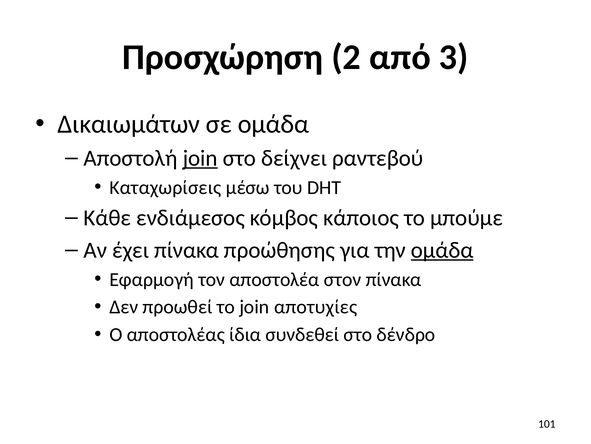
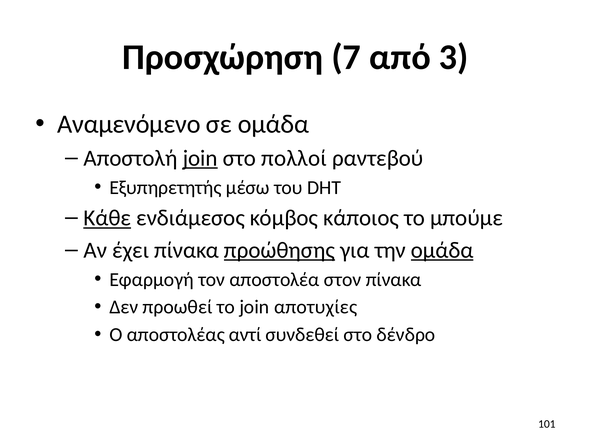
2: 2 -> 7
Δικαιωμάτων: Δικαιωμάτων -> Αναμενόμενο
δείχνει: δείχνει -> πολλοί
Καταχωρίσεις: Καταχωρίσεις -> Εξυπηρετητής
Κάθε underline: none -> present
προώθησης underline: none -> present
ίδια: ίδια -> αντί
